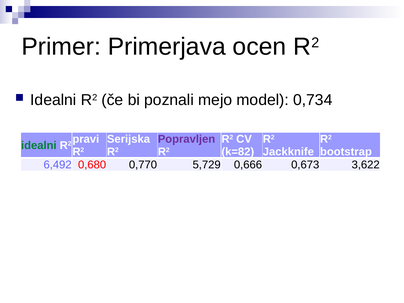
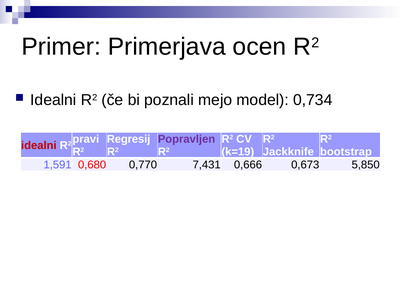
Serijska: Serijska -> Regresij
idealni at (39, 146) colour: green -> red
k=82: k=82 -> k=19
6,492: 6,492 -> 1,591
5,729: 5,729 -> 7,431
3,622: 3,622 -> 5,850
